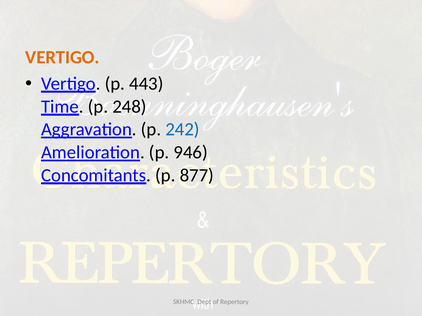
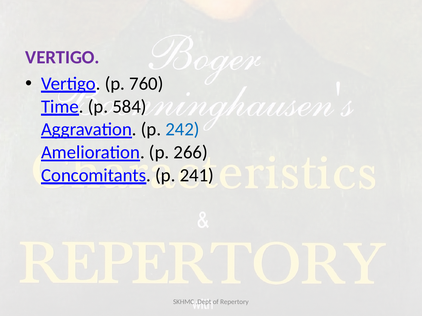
VERTIGO at (62, 58) colour: orange -> purple
443: 443 -> 760
248: 248 -> 584
946: 946 -> 266
877: 877 -> 241
